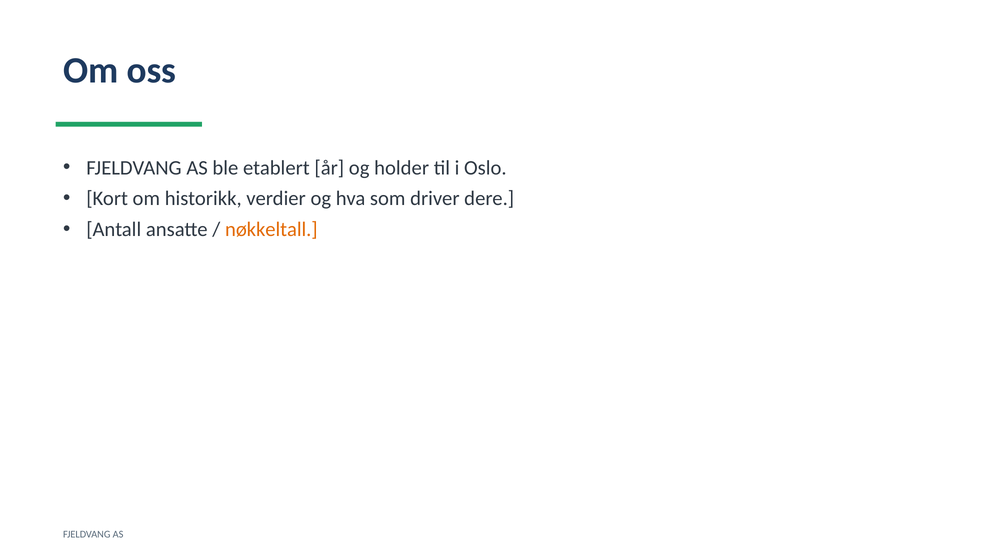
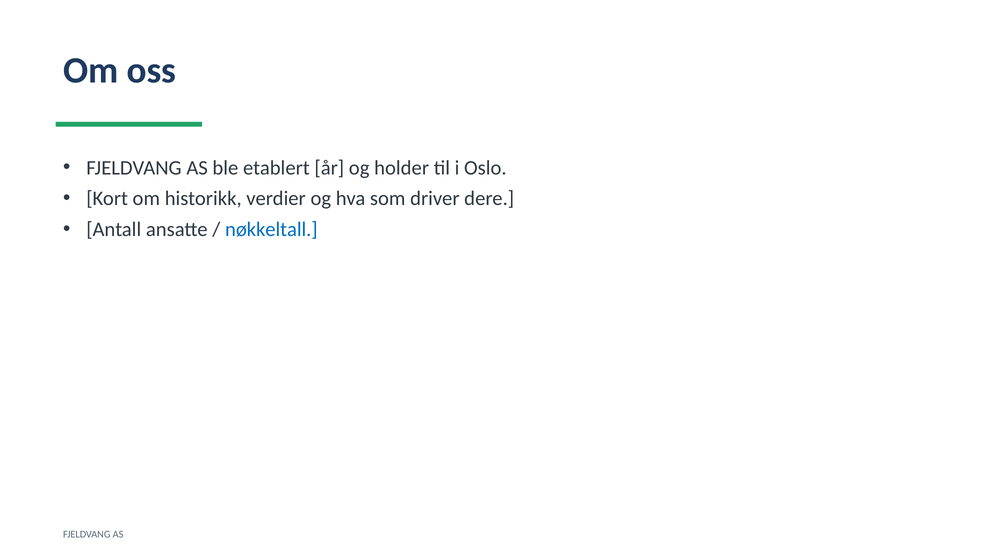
nøkkeltall colour: orange -> blue
